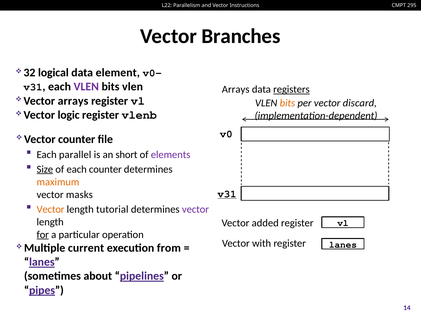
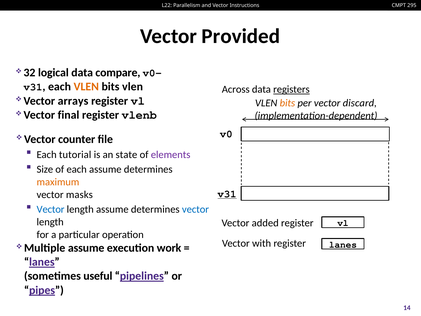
Branches: Branches -> Provided
element: element -> compare
VLEN at (86, 87) colour: purple -> orange
Arrays at (236, 89): Arrays -> Across
logic: logic -> final
parallel: parallel -> tutorial
short: short -> state
Size underline: present -> none
each counter: counter -> assume
Vector at (51, 209) colour: orange -> blue
length tutorial: tutorial -> assume
vector at (195, 209) colour: purple -> blue
for underline: present -> none
current at (86, 248): current -> assume
from: from -> work
about: about -> useful
